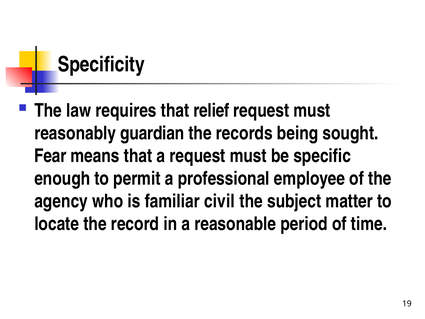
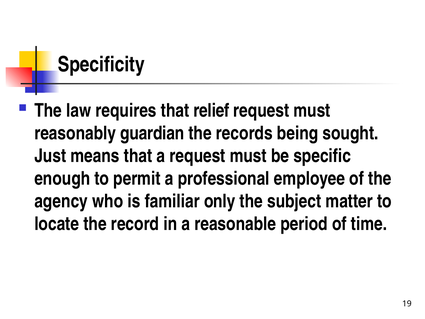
Fear: Fear -> Just
civil: civil -> only
